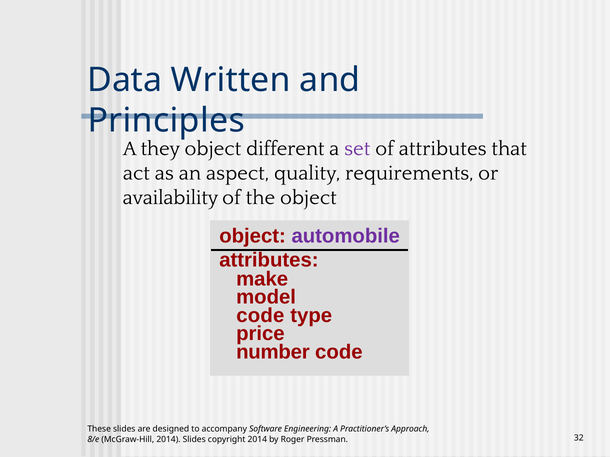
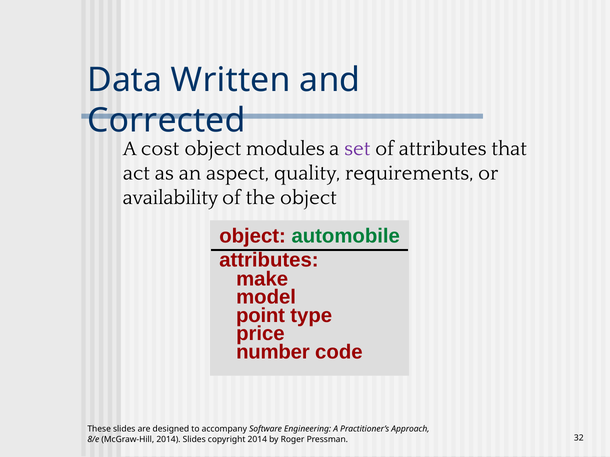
Principles: Principles -> Corrected
they: they -> cost
different: different -> modules
automobile colour: purple -> green
code at (260, 316): code -> point
